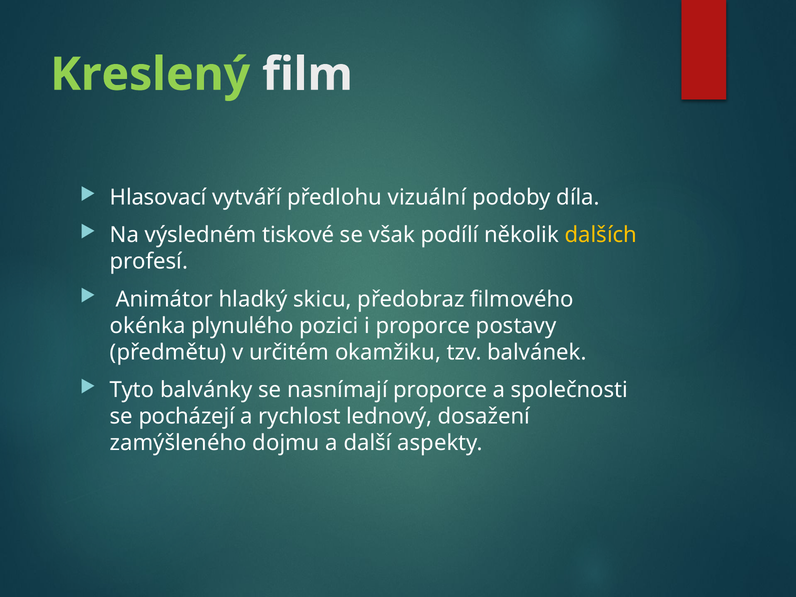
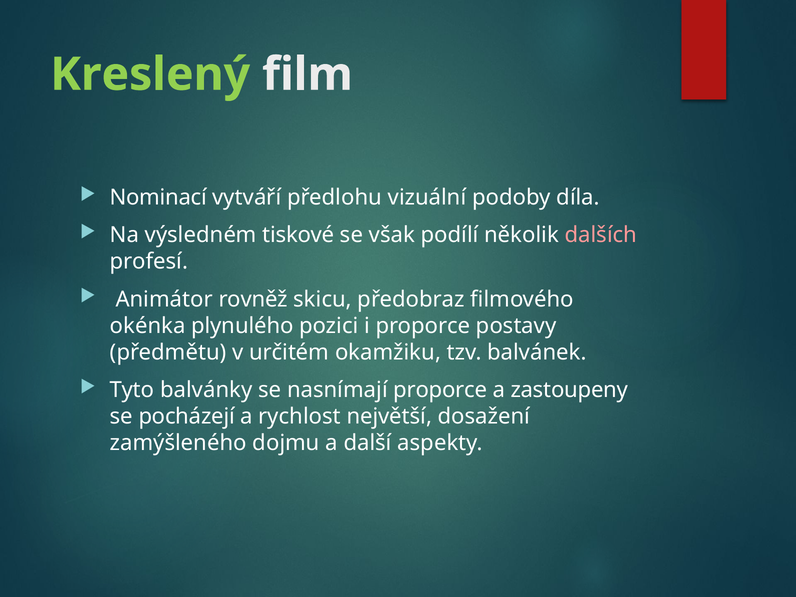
Hlasovací: Hlasovací -> Nominací
dalších colour: yellow -> pink
hladký: hladký -> rovněž
společnosti: společnosti -> zastoupeny
lednový: lednový -> největší
